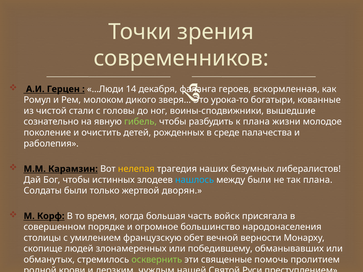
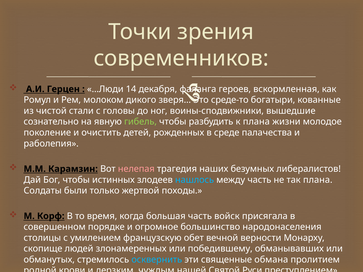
урока-то: урока-то -> среде-то
нелепая colour: yellow -> pink
между были: были -> часть
дворян: дворян -> походы
осквернить colour: light green -> light blue
помочь: помочь -> обмана
